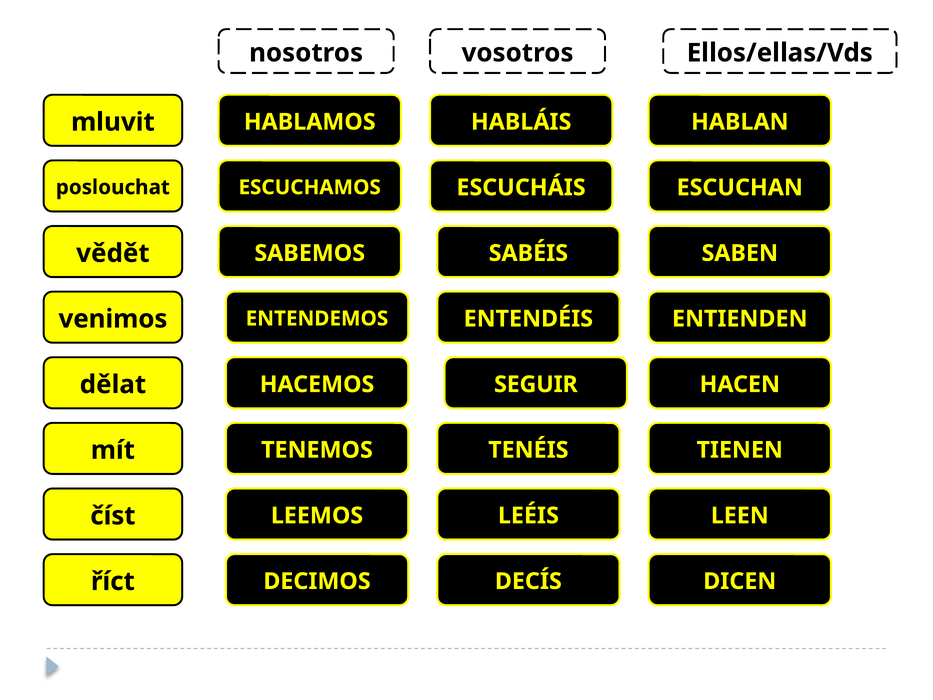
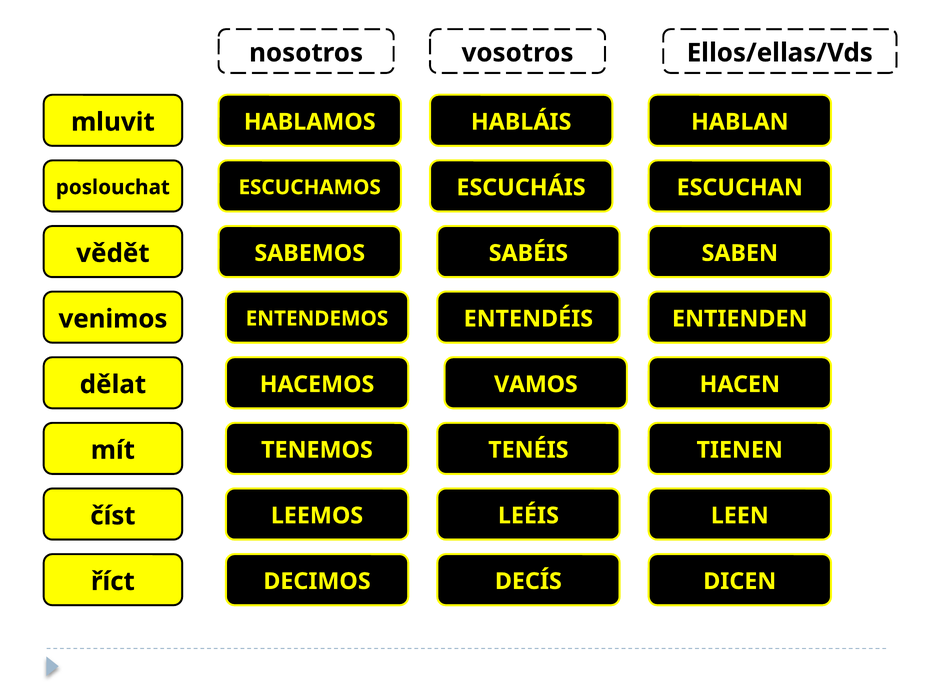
SEGUIR: SEGUIR -> VAMOS
